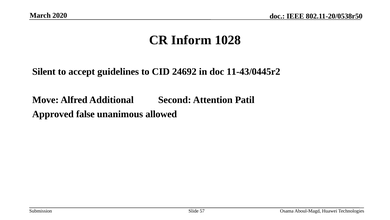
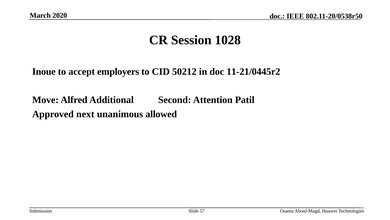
Inform: Inform -> Session
Silent: Silent -> Inoue
guidelines: guidelines -> employers
24692: 24692 -> 50212
11-43/0445r2: 11-43/0445r2 -> 11-21/0445r2
false: false -> next
